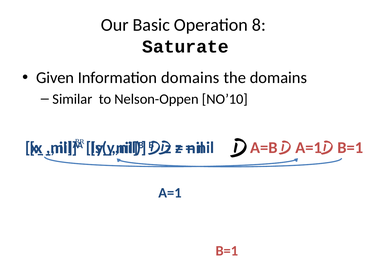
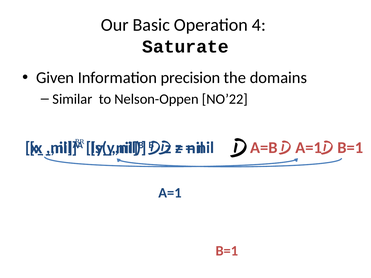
8: 8 -> 4
Information domains: domains -> precision
NO’10: NO’10 -> NO’22
